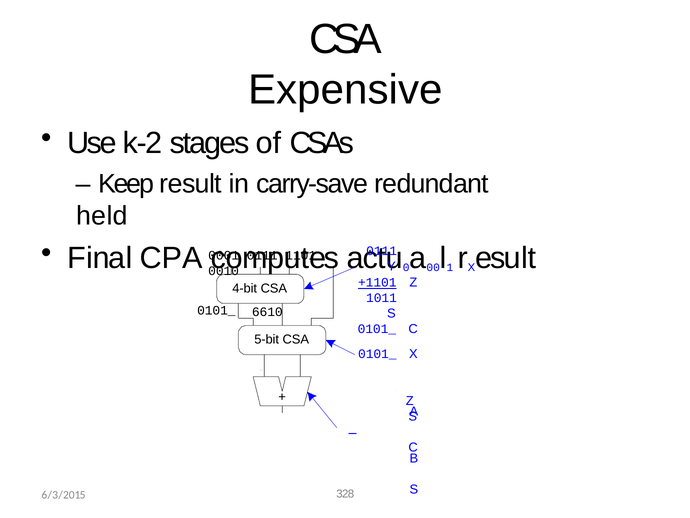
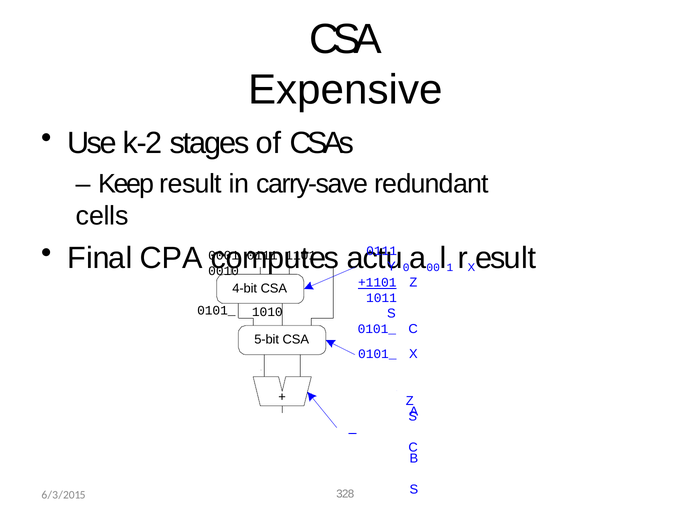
held: held -> cells
6610: 6610 -> 1010
